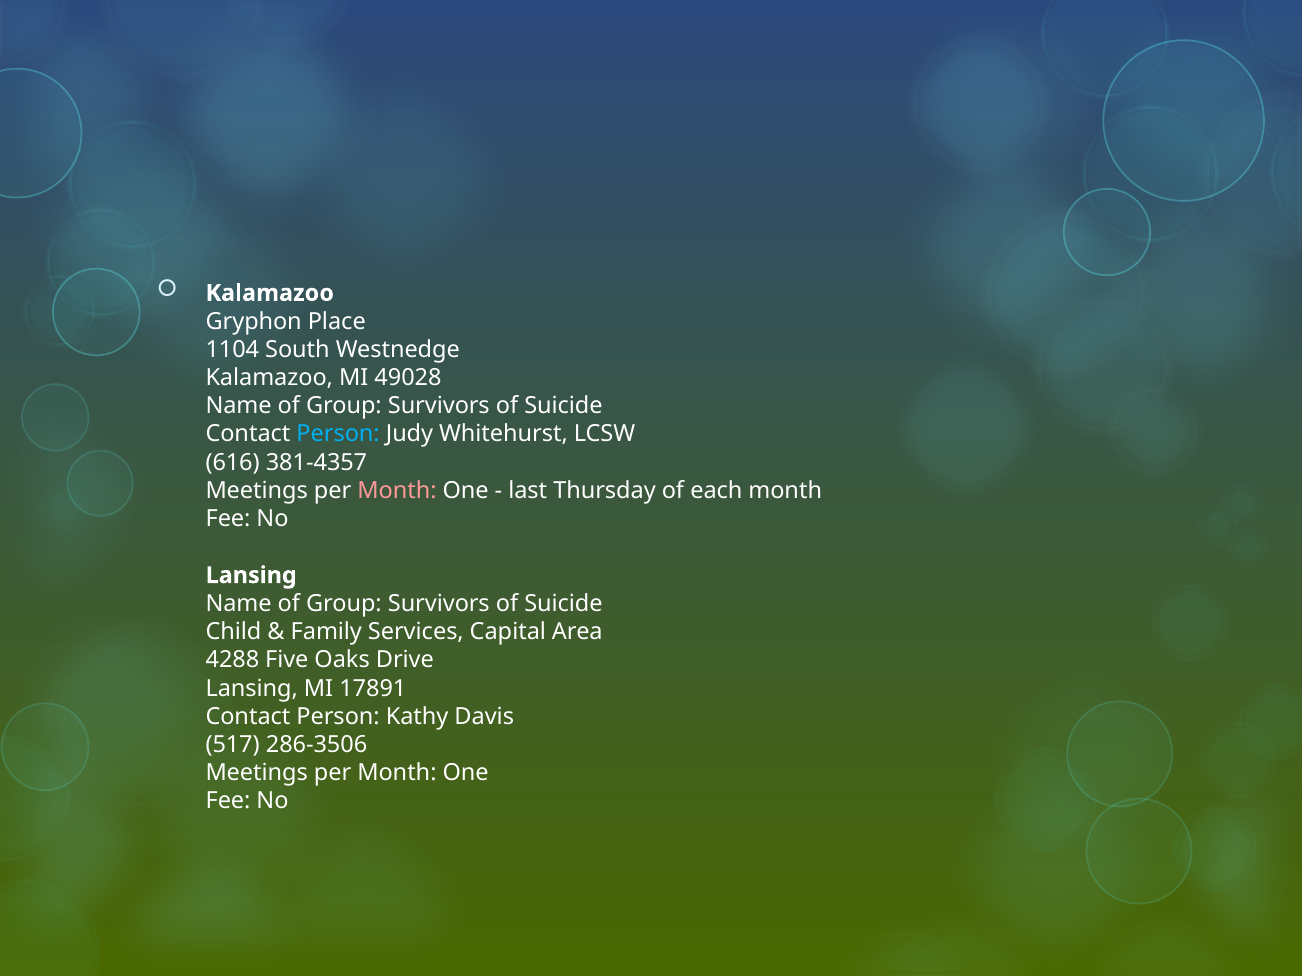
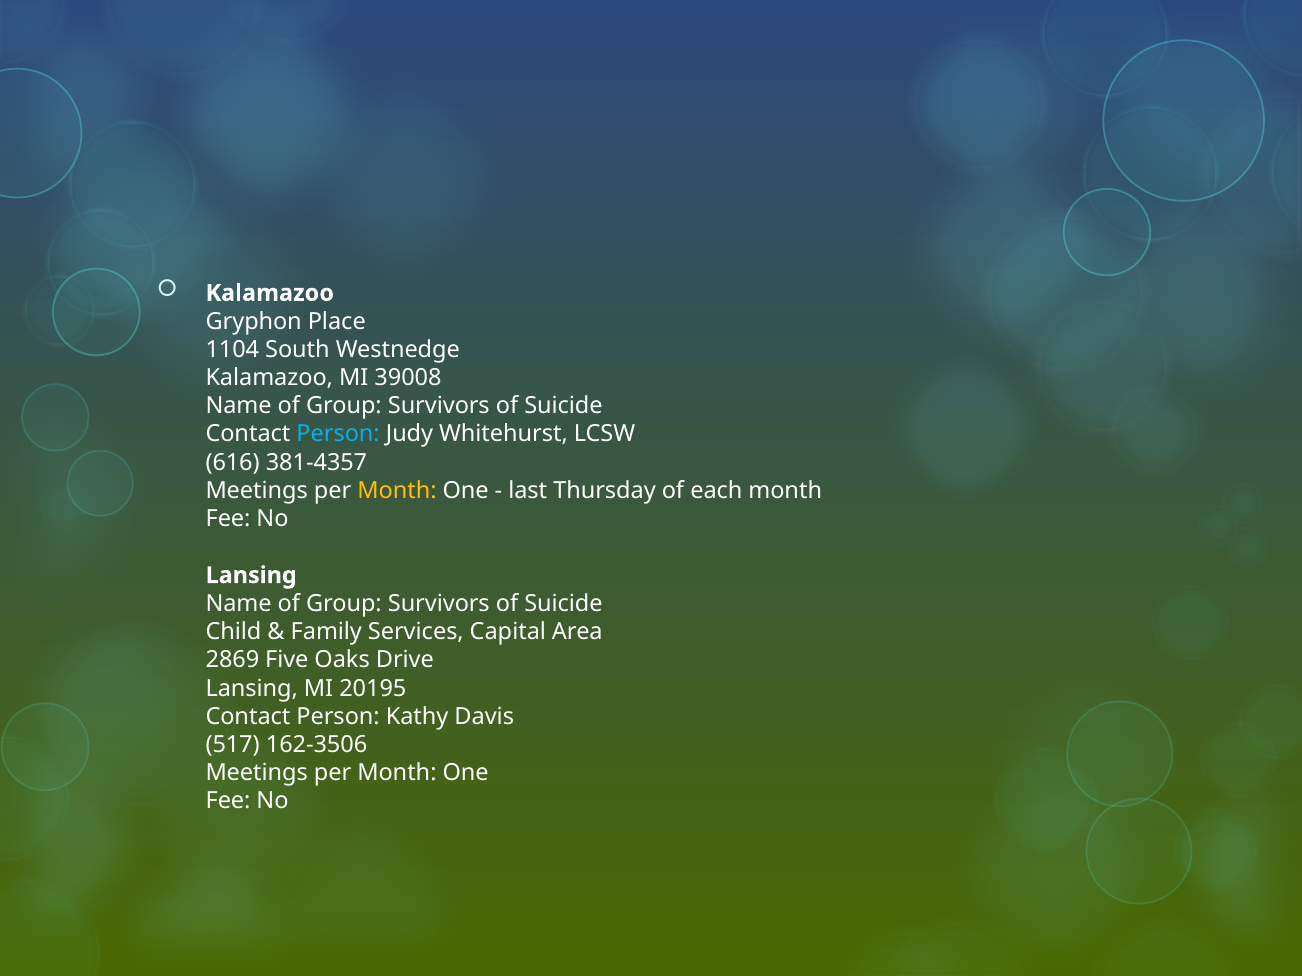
49028: 49028 -> 39008
Month at (397, 491) colour: pink -> yellow
4288: 4288 -> 2869
17891: 17891 -> 20195
286-3506: 286-3506 -> 162-3506
